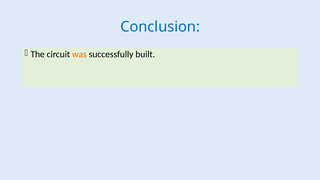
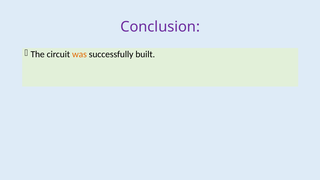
Conclusion colour: blue -> purple
